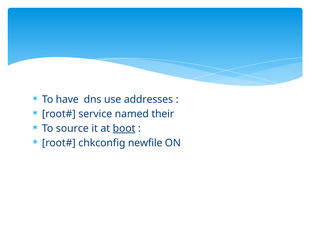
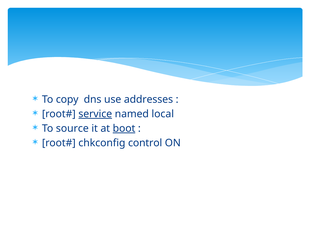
have: have -> copy
service underline: none -> present
their: their -> local
newfile: newfile -> control
